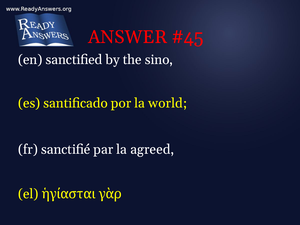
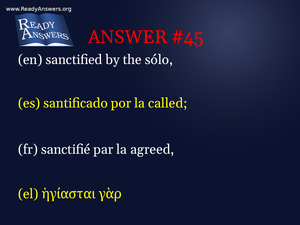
sino: sino -> sólo
world: world -> called
